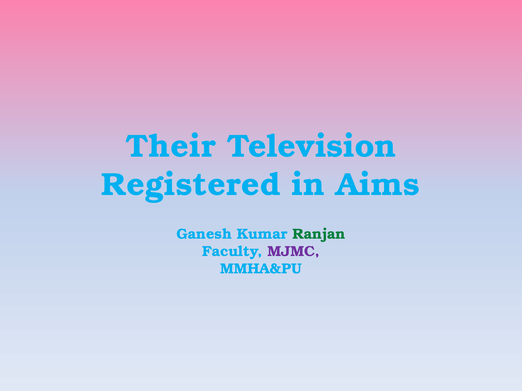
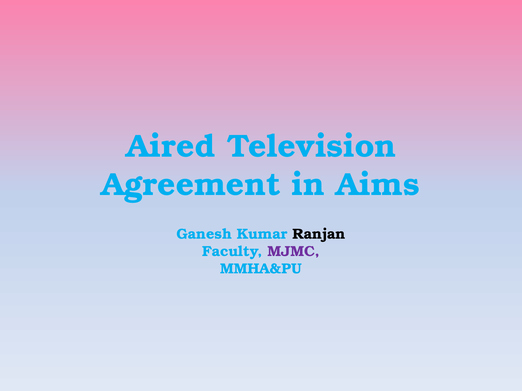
Their: Their -> Aired
Registered: Registered -> Agreement
Ranjan colour: green -> black
